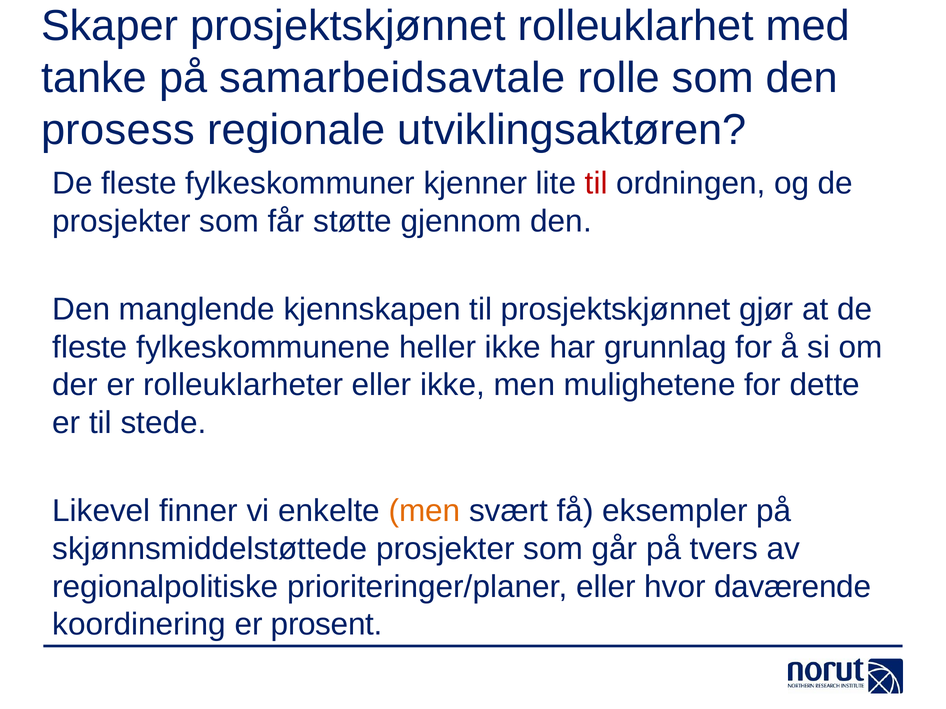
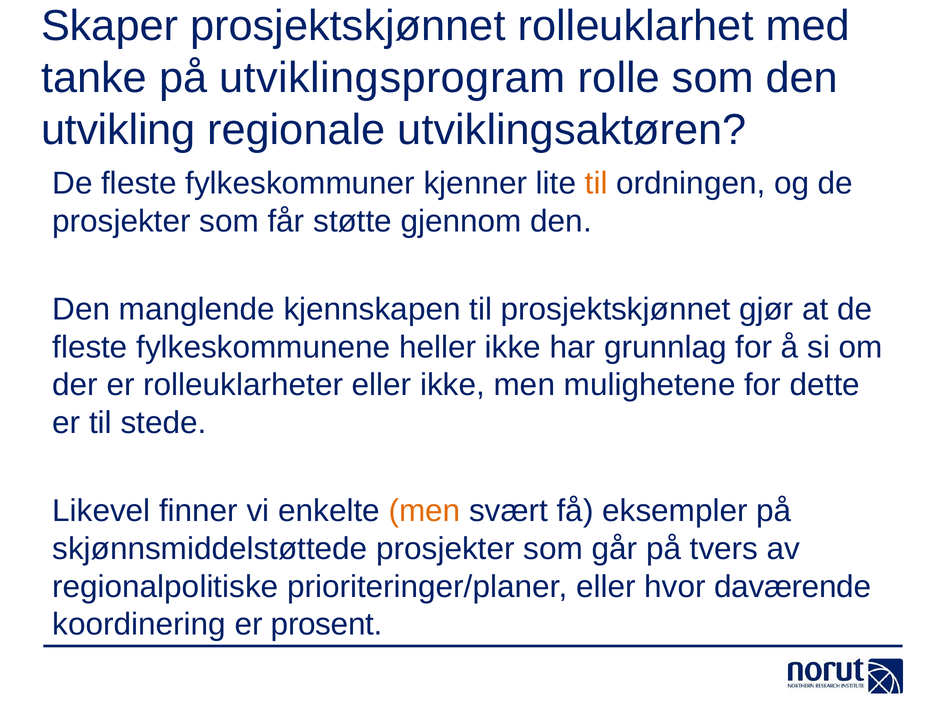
samarbeidsavtale: samarbeidsavtale -> utviklingsprogram
prosess: prosess -> utvikling
til at (596, 184) colour: red -> orange
